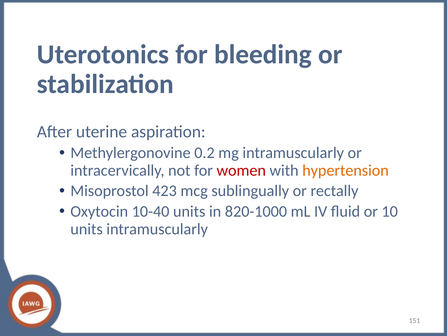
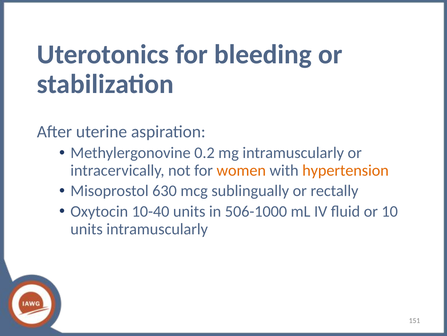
women colour: red -> orange
423: 423 -> 630
820-1000: 820-1000 -> 506-1000
